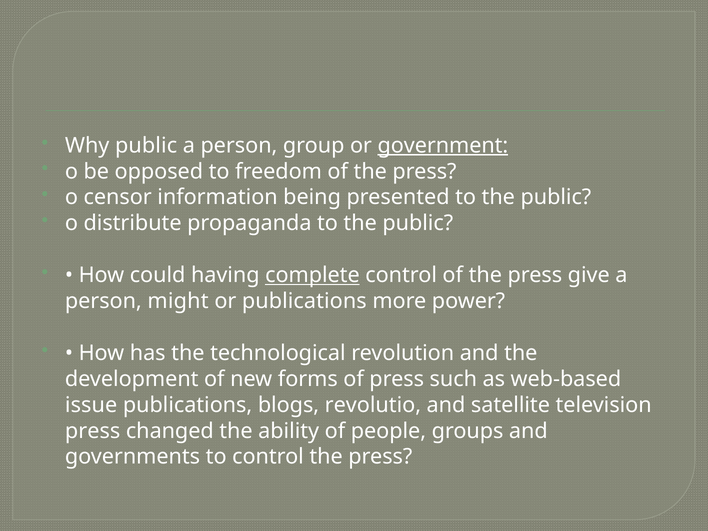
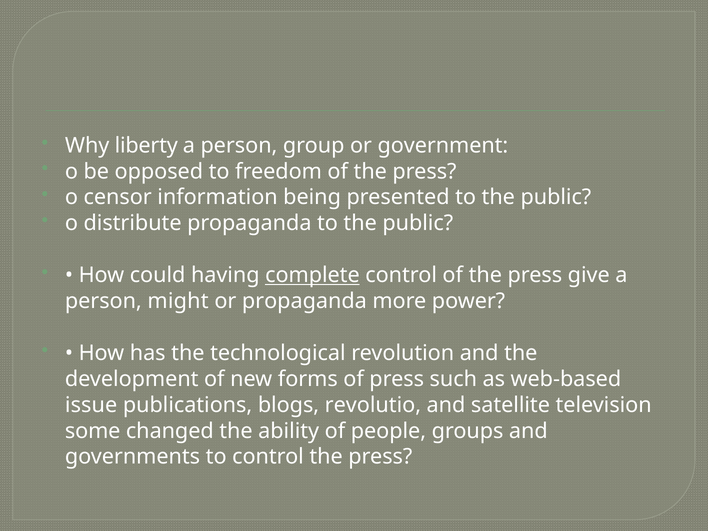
Why public: public -> liberty
government underline: present -> none
or publications: publications -> propaganda
press at (93, 431): press -> some
